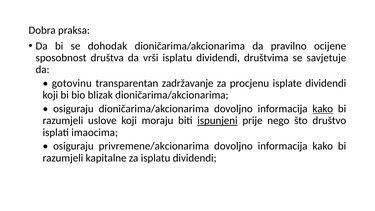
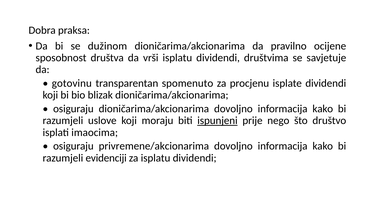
dohodak: dohodak -> dužinom
zadržavanje: zadržavanje -> spomenuto
kako at (323, 109) underline: present -> none
kapitalne: kapitalne -> evidenciji
